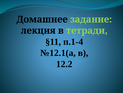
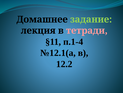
тетради colour: light green -> pink
